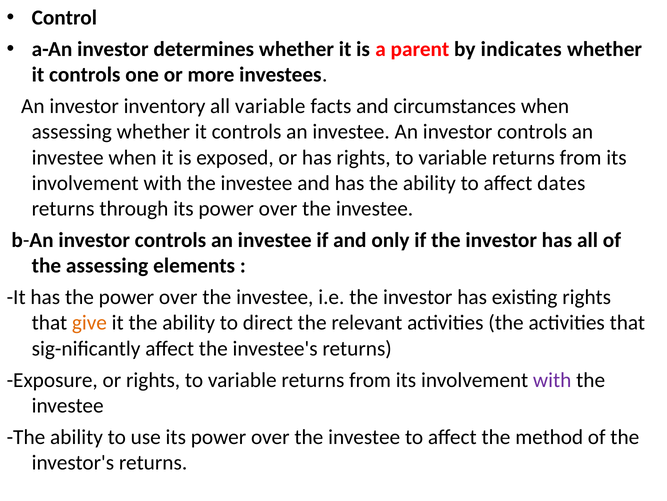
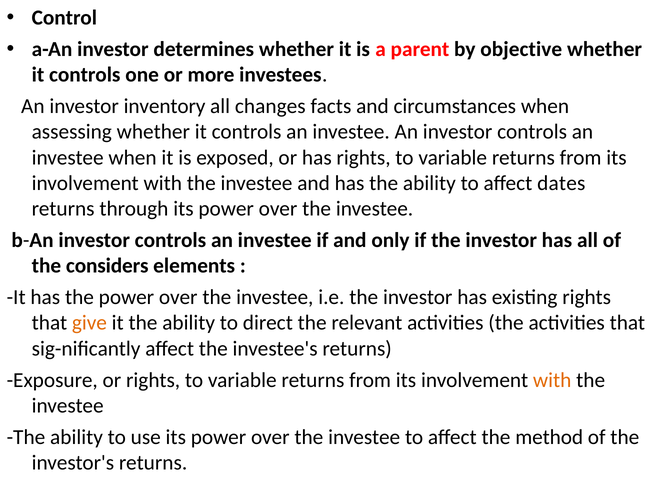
indicates: indicates -> objective
all variable: variable -> changes
the assessing: assessing -> considers
with at (552, 379) colour: purple -> orange
